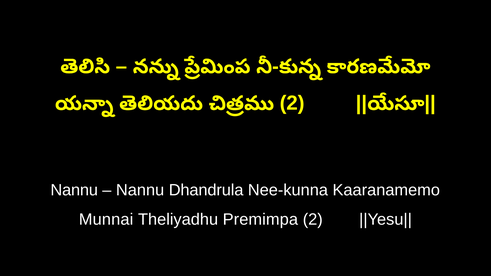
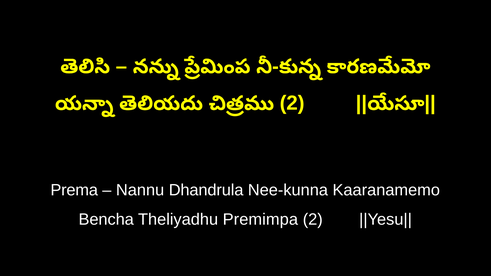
Nannu at (74, 190): Nannu -> Prema
Munnai: Munnai -> Bencha
